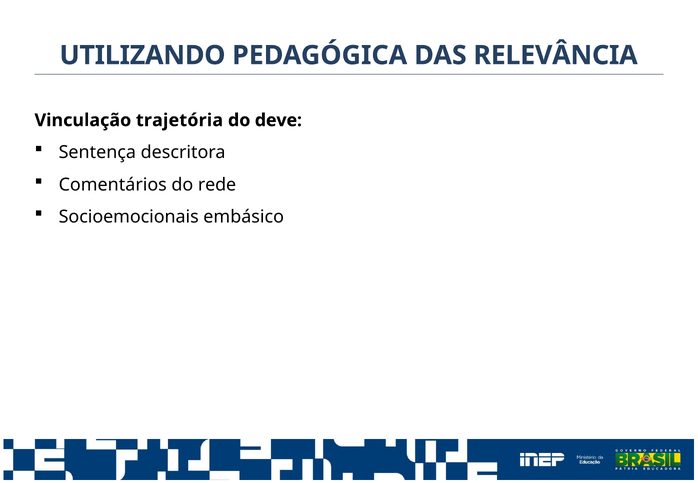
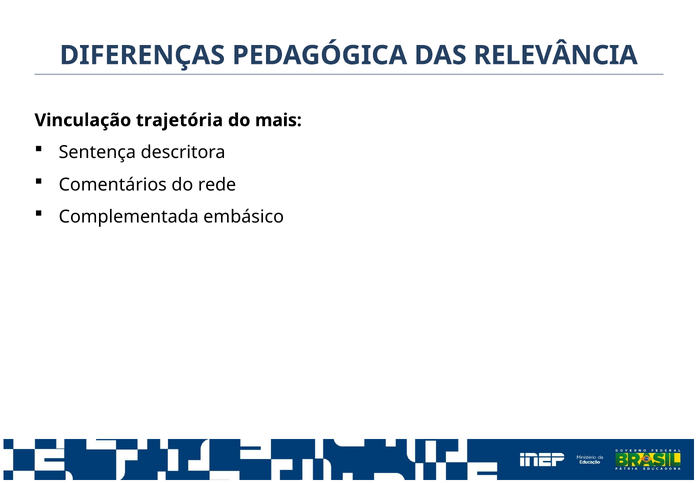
UTILIZANDO: UTILIZANDO -> DIFERENÇAS
deve: deve -> mais
Socioemocionais: Socioemocionais -> Complementada
